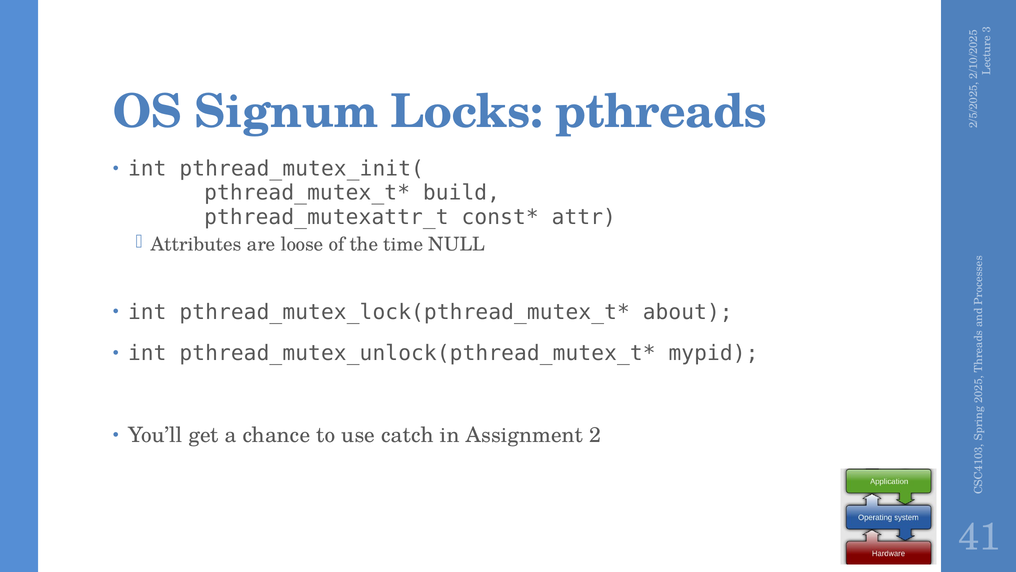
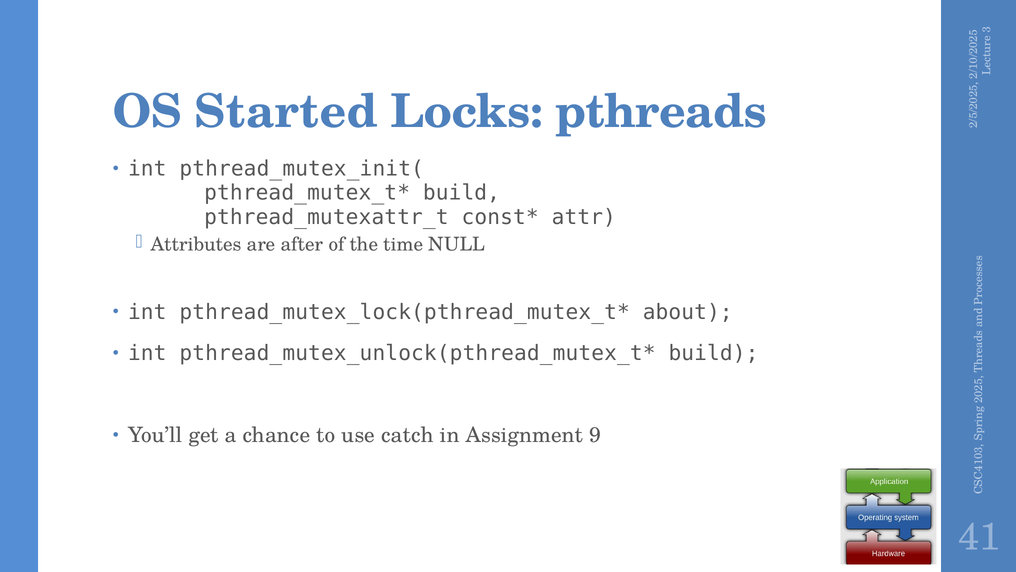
Signum: Signum -> Started
loose: loose -> after
mypid at (713, 353): mypid -> build
Assignment 2: 2 -> 9
